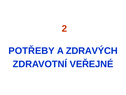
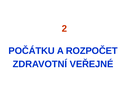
POTŘEBY: POTŘEBY -> POČÁTKU
ZDRAVÝCH: ZDRAVÝCH -> ROZPOČET
